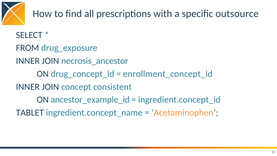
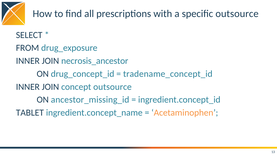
enrollment_concept_id: enrollment_concept_id -> tradename_concept_id
concept consistent: consistent -> outsource
ancestor_example_id: ancestor_example_id -> ancestor_missing_id
